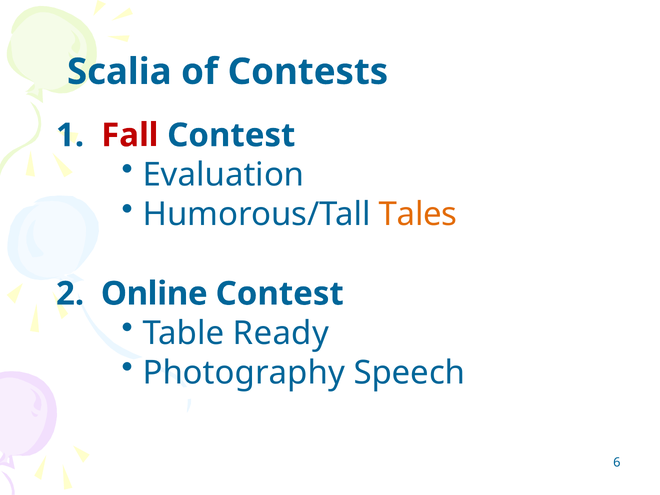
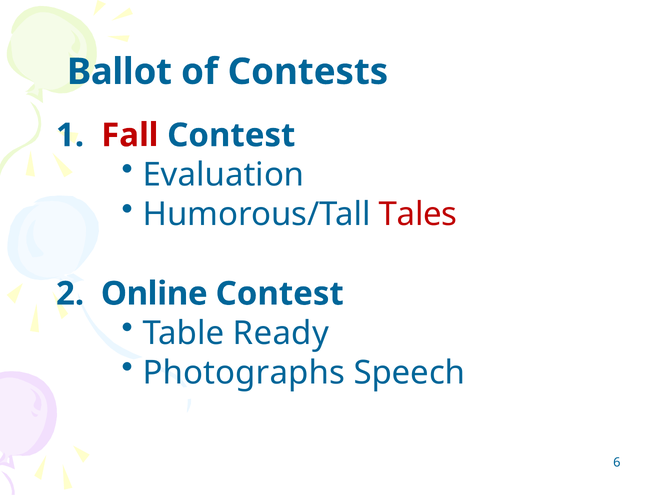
Scalia: Scalia -> Ballot
Tales colour: orange -> red
Photography: Photography -> Photographs
